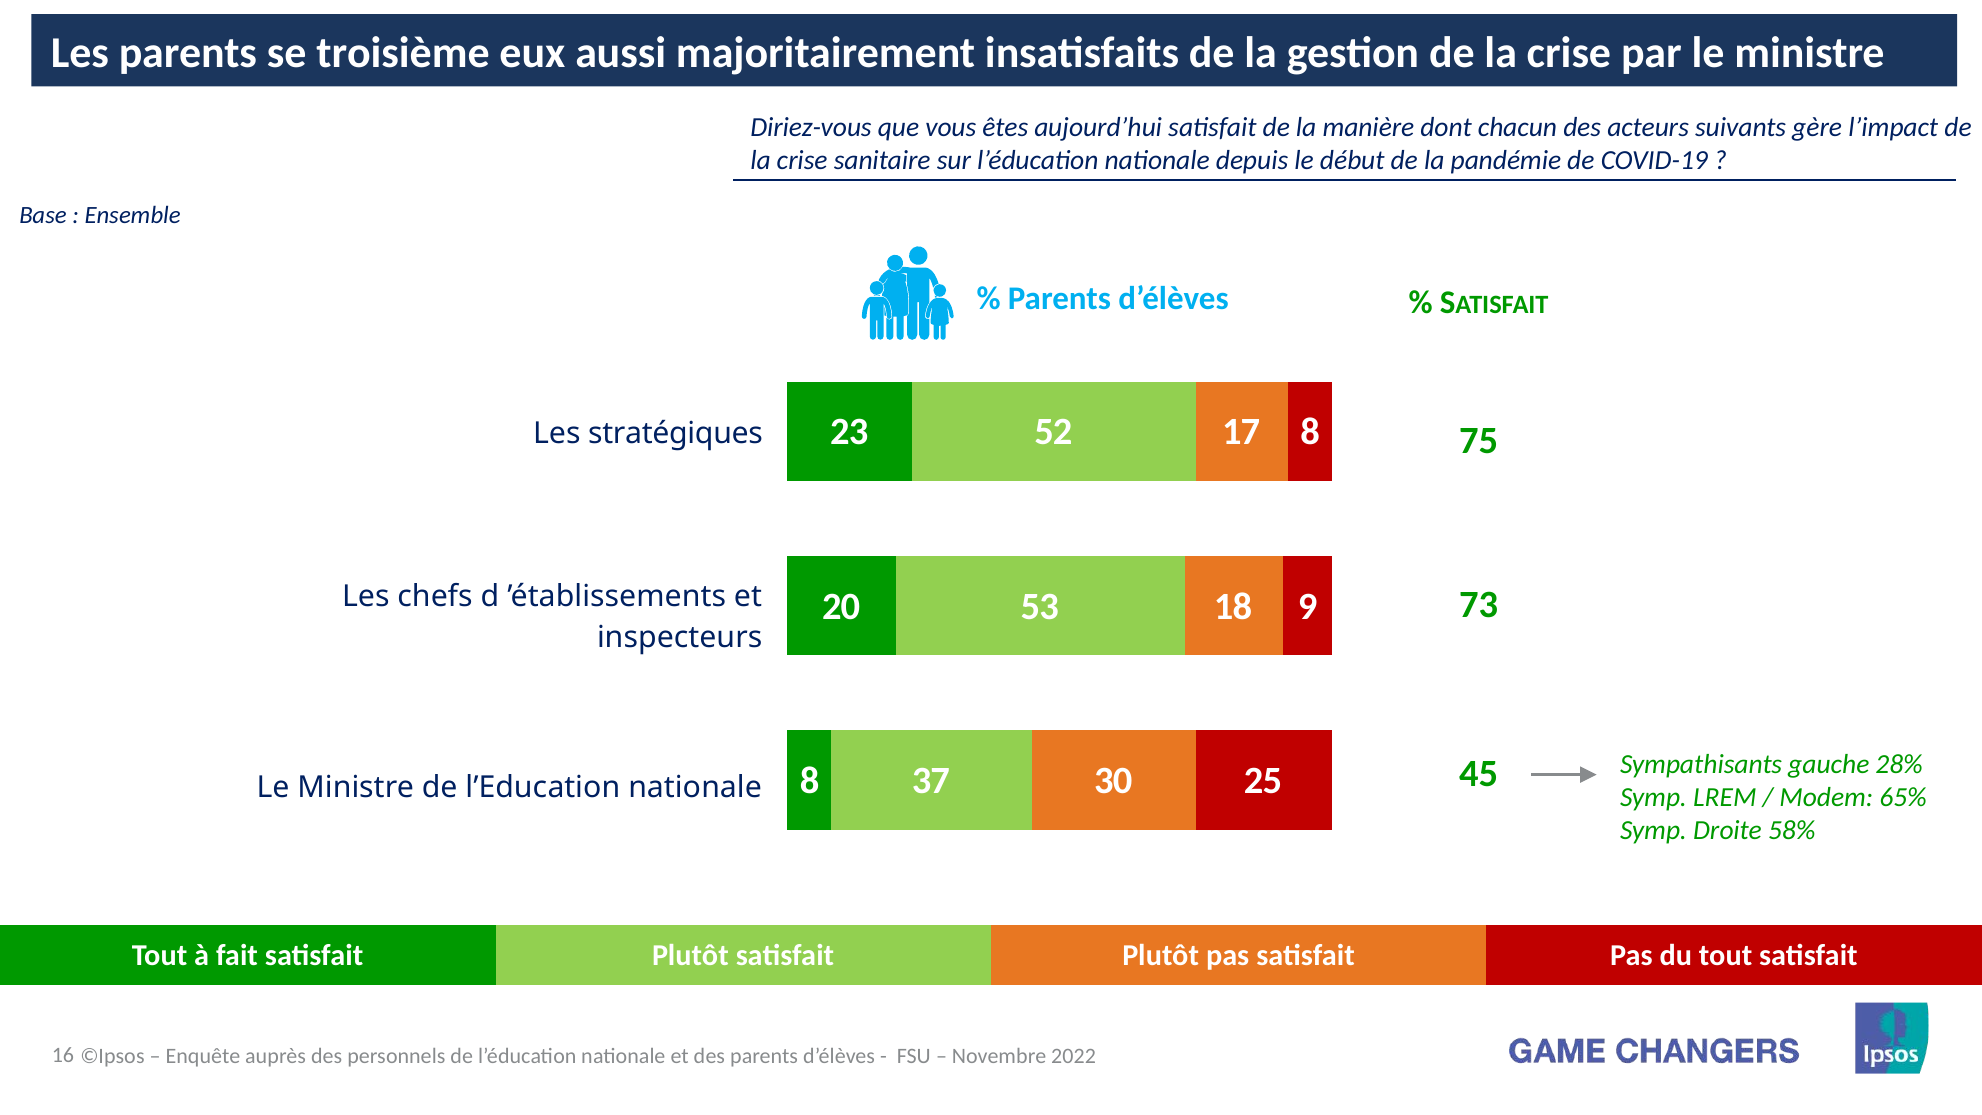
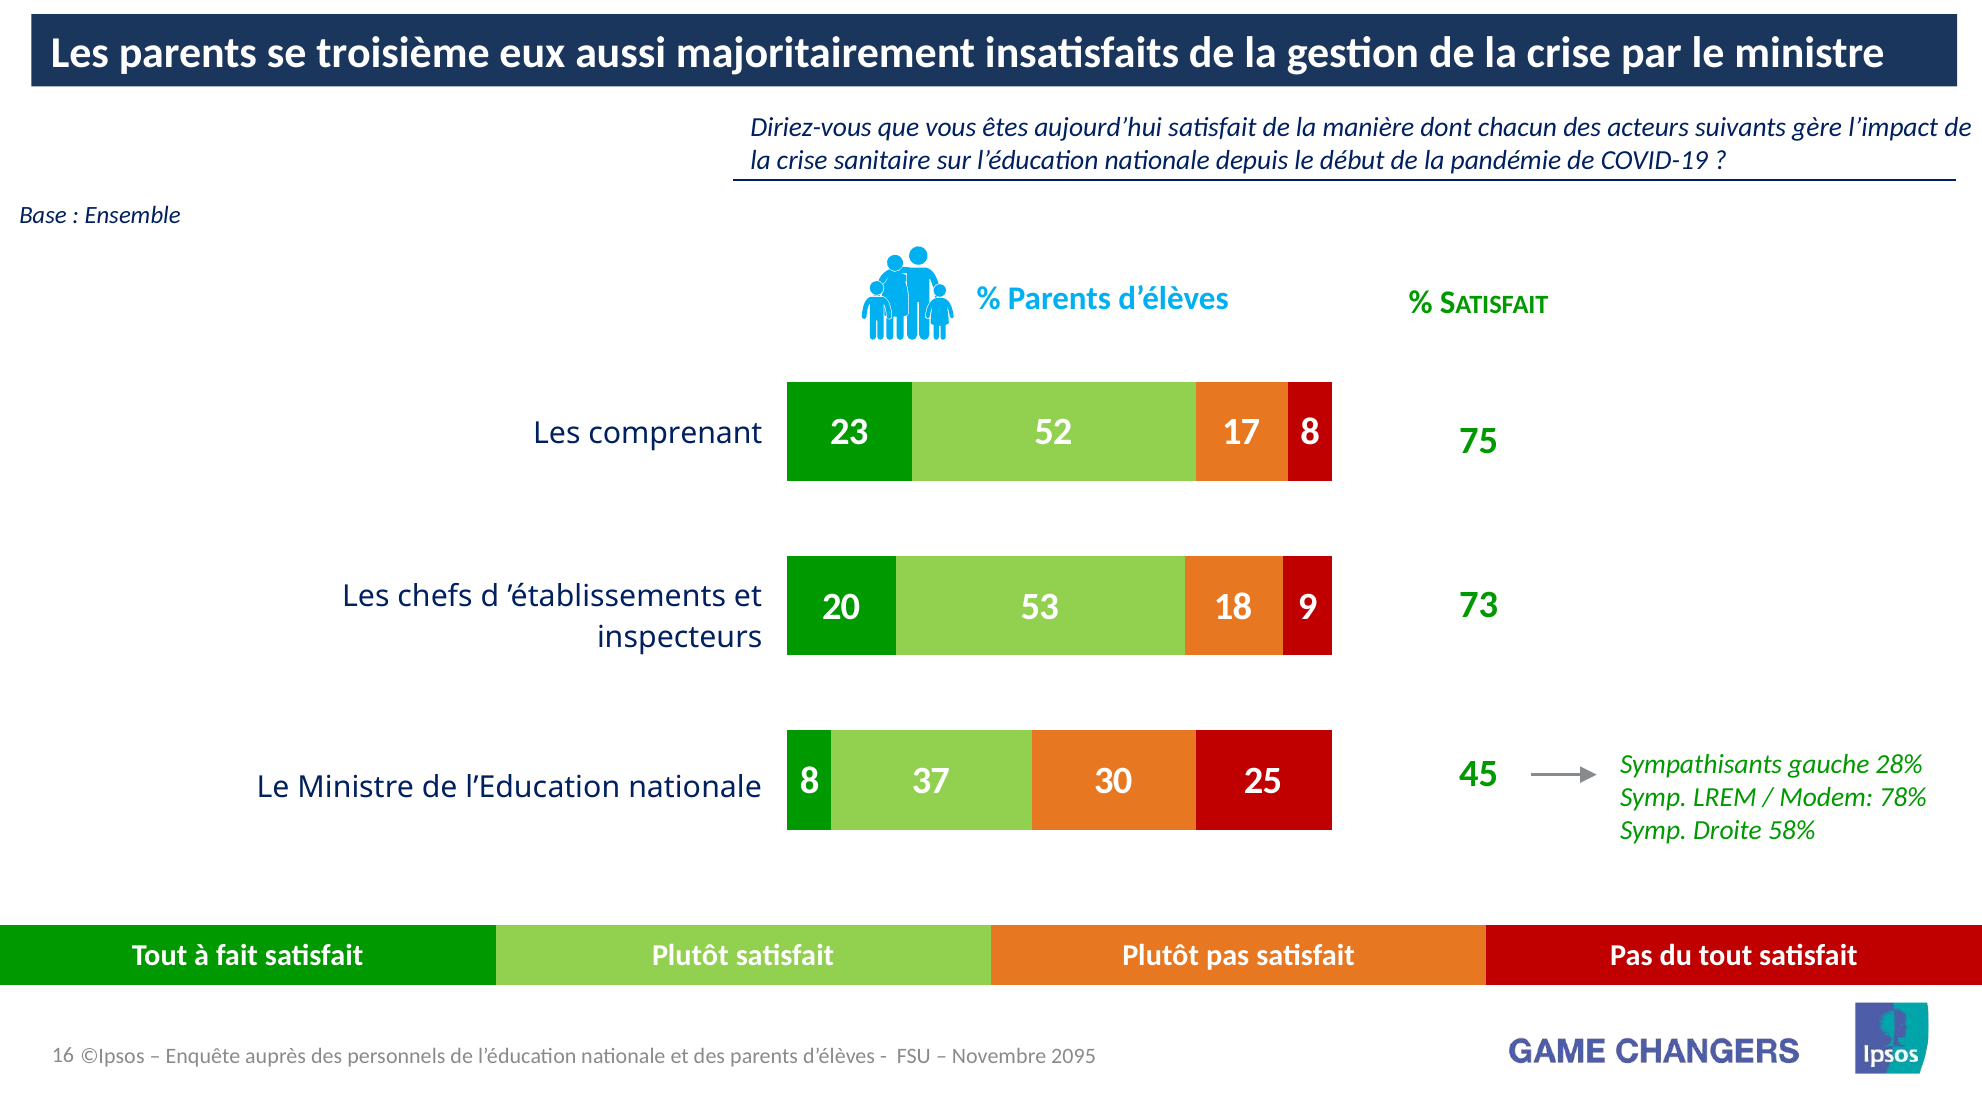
stratégiques: stratégiques -> comprenant
65%: 65% -> 78%
2022: 2022 -> 2095
